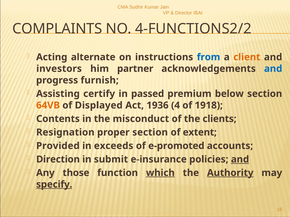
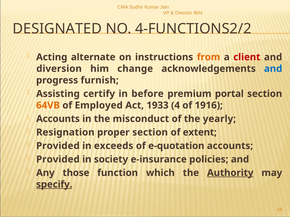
COMPLAINTS: COMPLAINTS -> DESIGNATED
from colour: blue -> orange
client colour: orange -> red
investors: investors -> diversion
partner: partner -> change
passed: passed -> before
below: below -> portal
Displayed: Displayed -> Employed
1936: 1936 -> 1933
1918: 1918 -> 1916
Contents at (58, 119): Contents -> Accounts
clients: clients -> yearly
e-promoted: e-promoted -> e-quotation
Direction at (58, 160): Direction -> Provided
submit: submit -> society
and at (240, 160) underline: present -> none
which underline: present -> none
